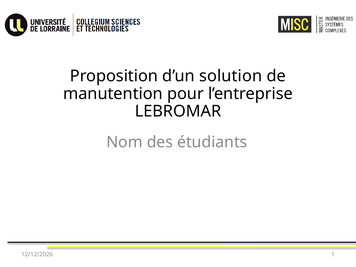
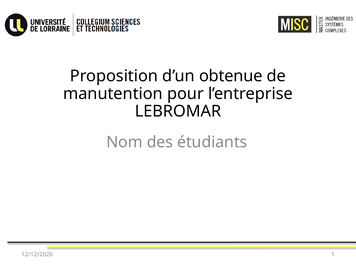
solution: solution -> obtenue
